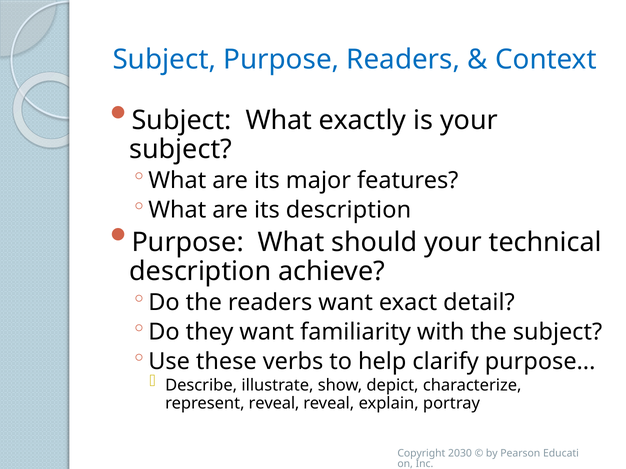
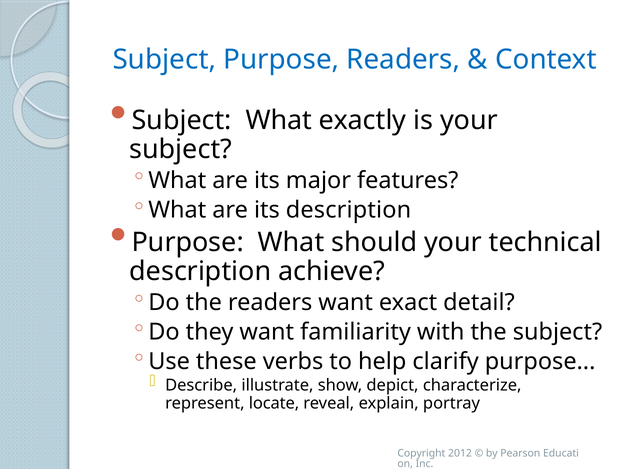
represent reveal: reveal -> locate
2030: 2030 -> 2012
